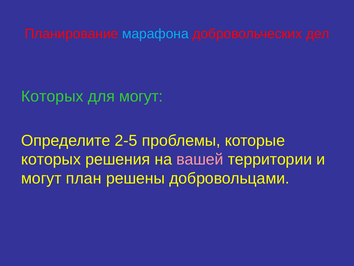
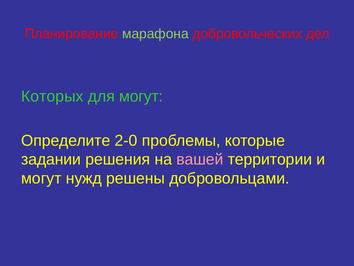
марафона colour: light blue -> light green
2-5: 2-5 -> 2-0
которых at (51, 159): которых -> задании
план: план -> нужд
